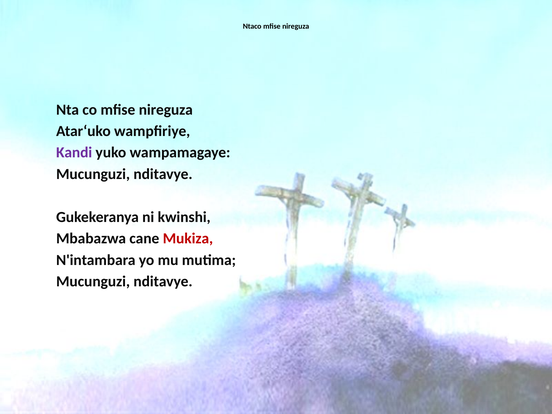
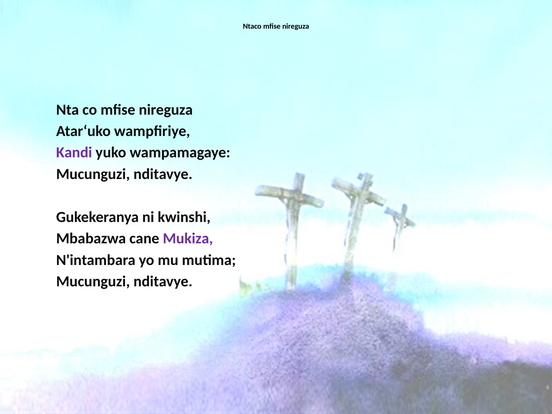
Mukiza colour: red -> purple
